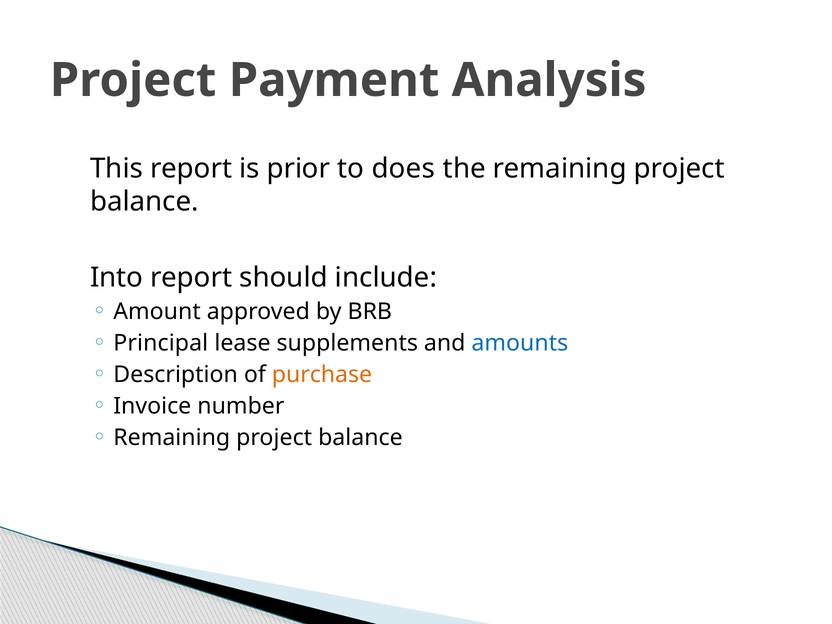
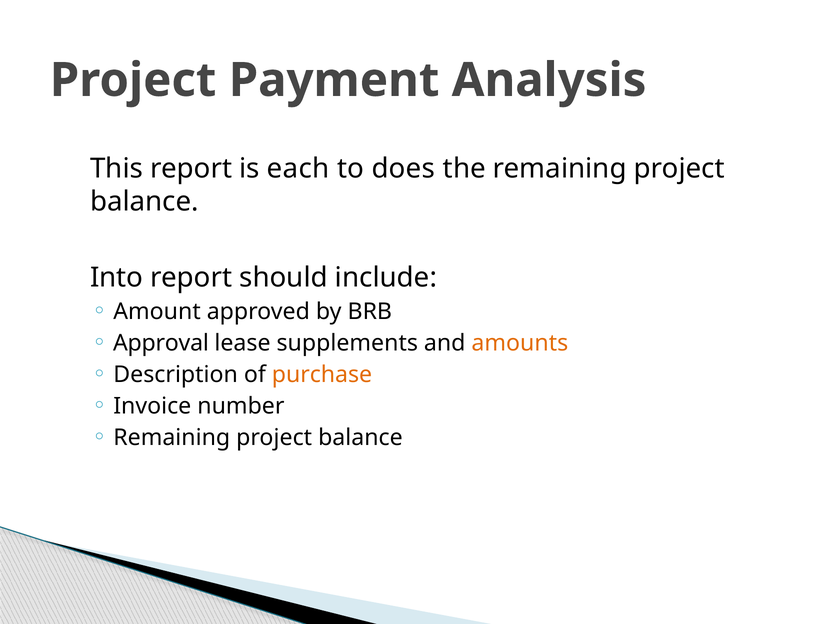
prior: prior -> each
Principal: Principal -> Approval
amounts colour: blue -> orange
